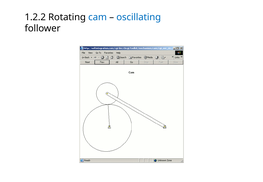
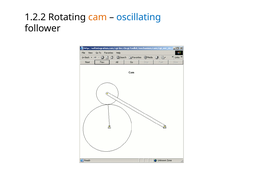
cam colour: blue -> orange
